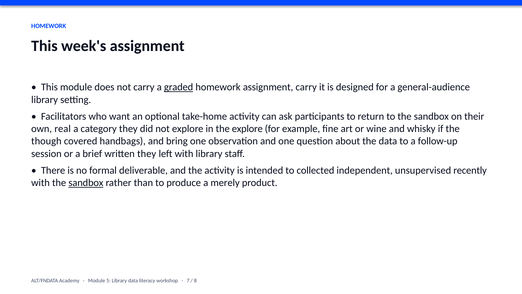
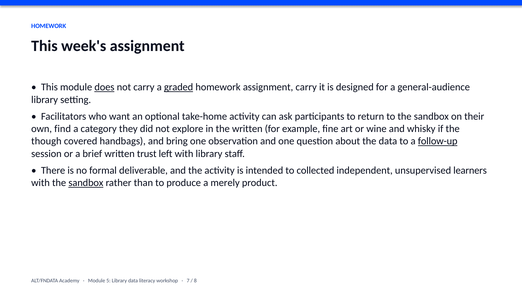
does underline: none -> present
real: real -> find
the explore: explore -> written
follow-up underline: none -> present
written they: they -> trust
recently: recently -> learners
